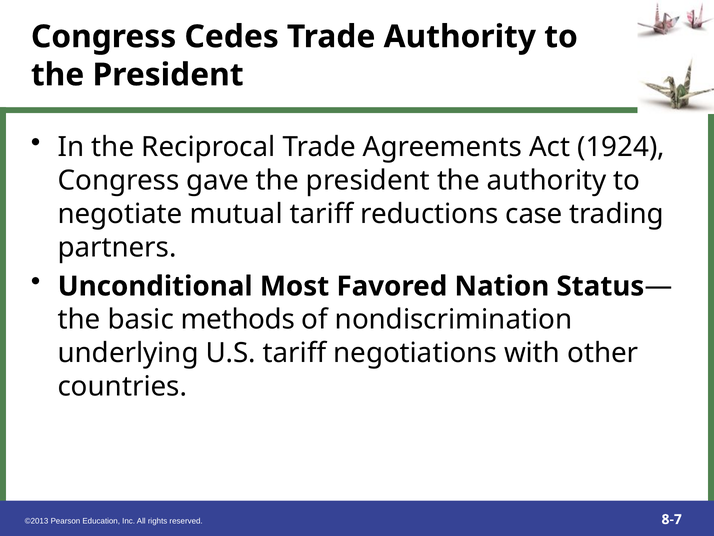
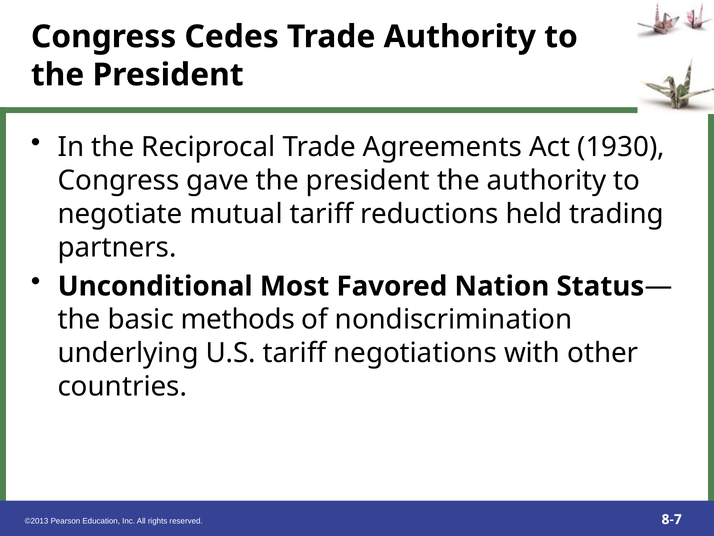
1924: 1924 -> 1930
case: case -> held
